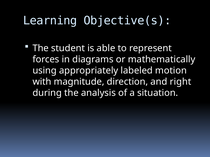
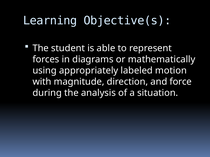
right: right -> force
